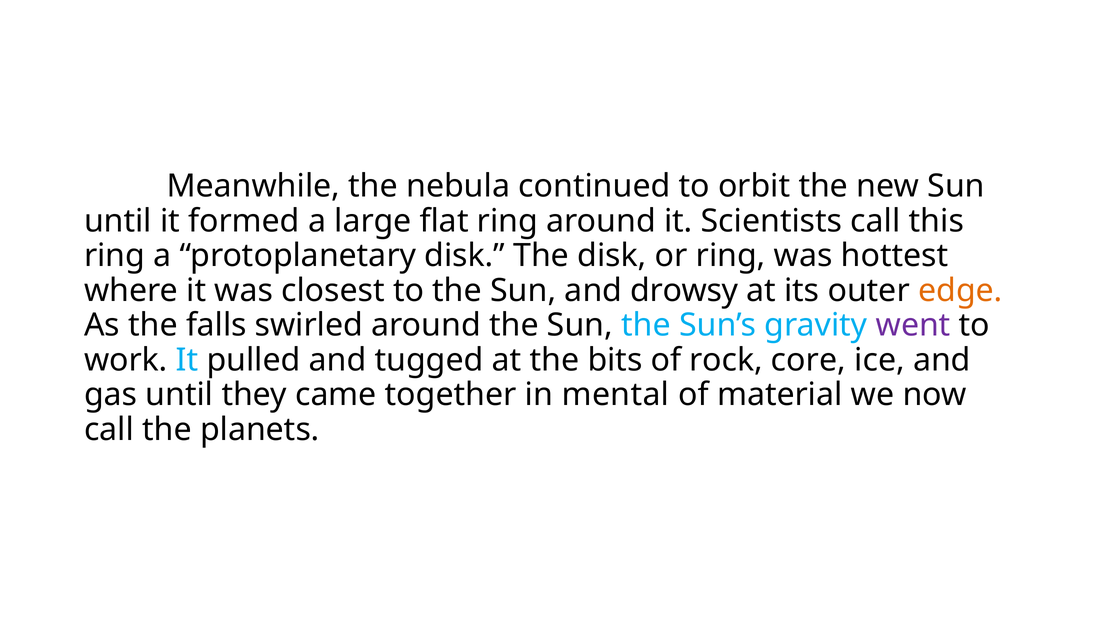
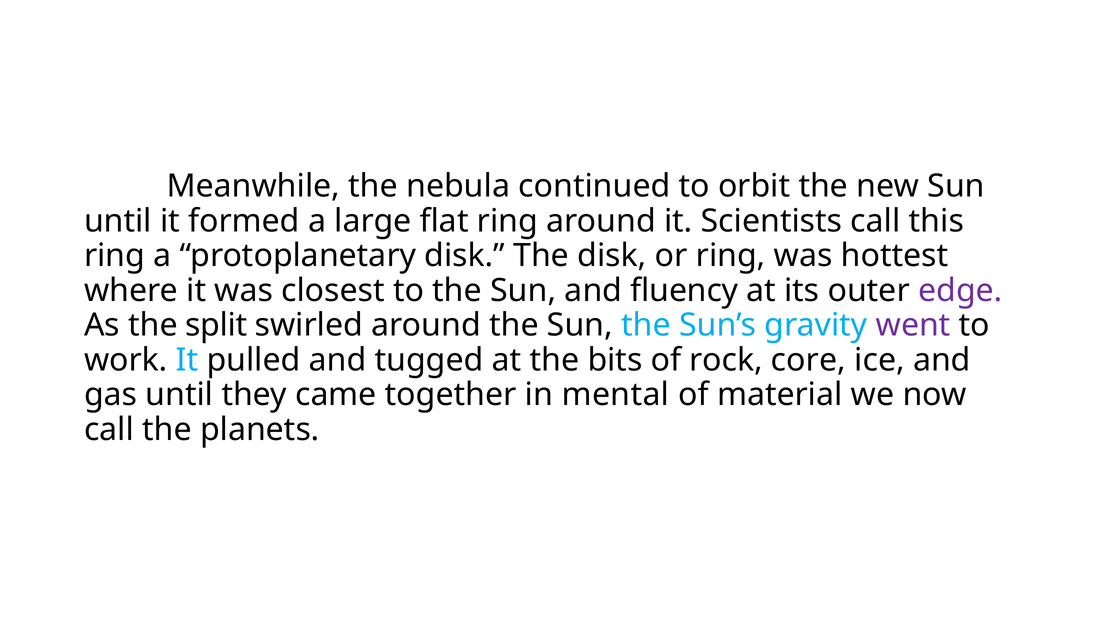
drowsy: drowsy -> fluency
edge colour: orange -> purple
falls: falls -> split
